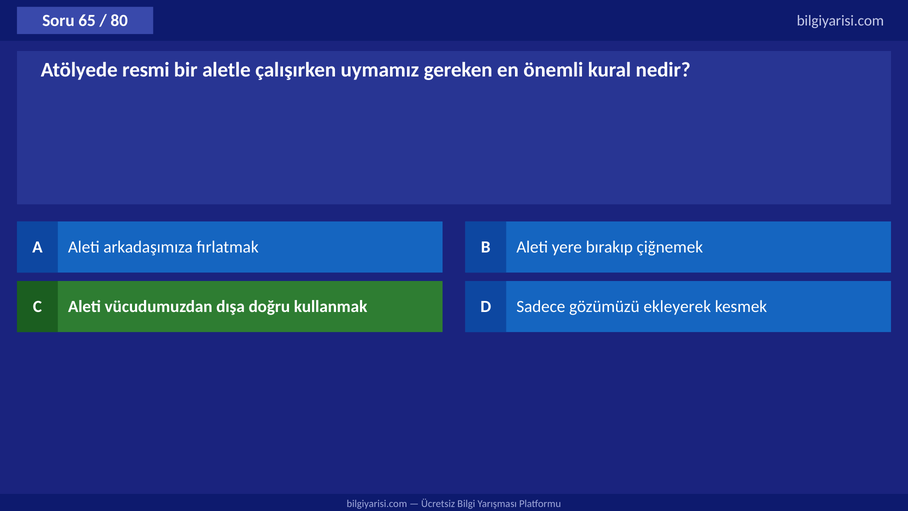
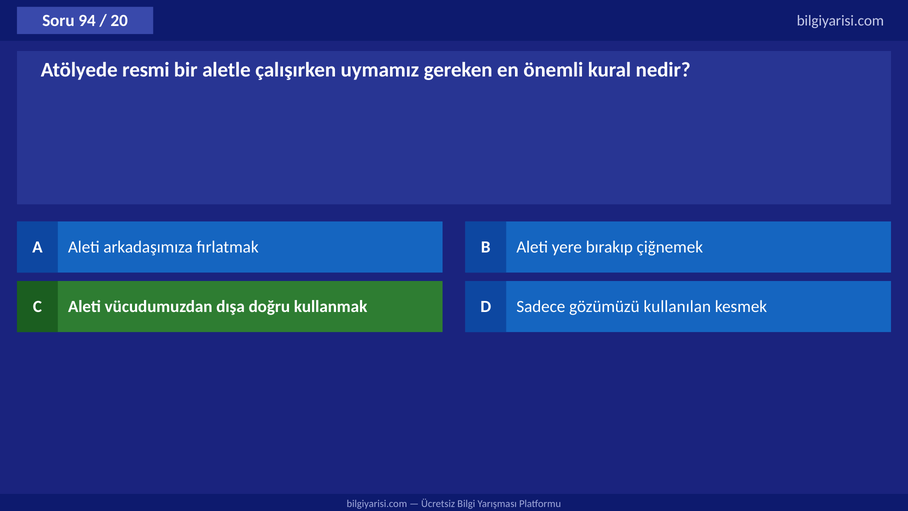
65: 65 -> 94
80: 80 -> 20
ekleyerek: ekleyerek -> kullanılan
